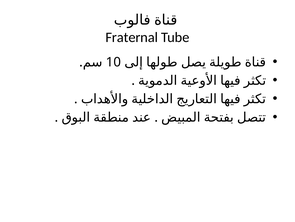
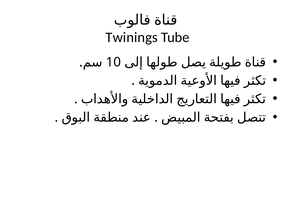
Fraternal: Fraternal -> Twinings
